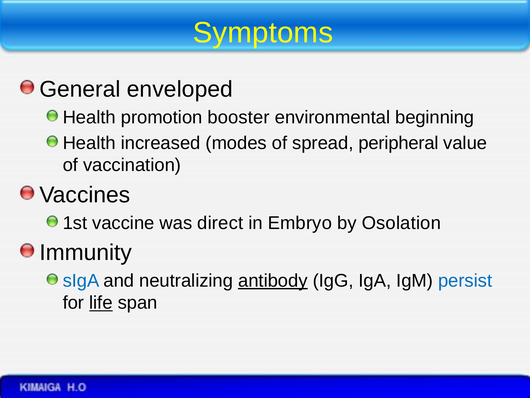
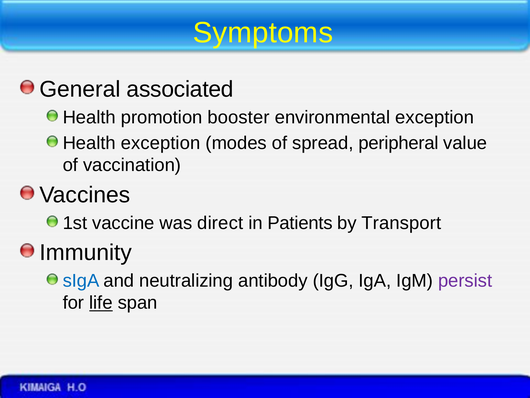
enveloped: enveloped -> associated
environmental beginning: beginning -> exception
Health increased: increased -> exception
Embryo: Embryo -> Patients
Osolation: Osolation -> Transport
antibody underline: present -> none
persist colour: blue -> purple
